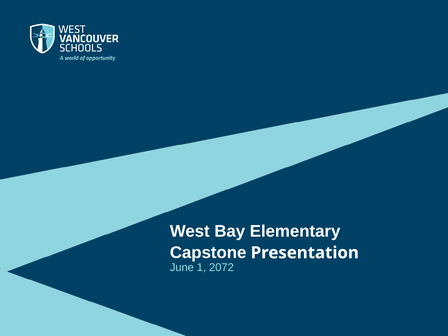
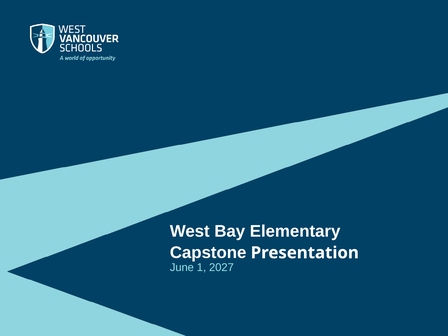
2072: 2072 -> 2027
